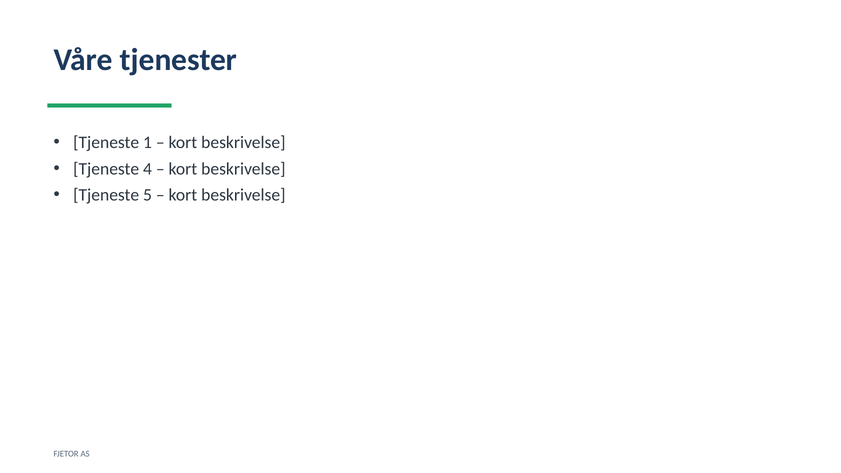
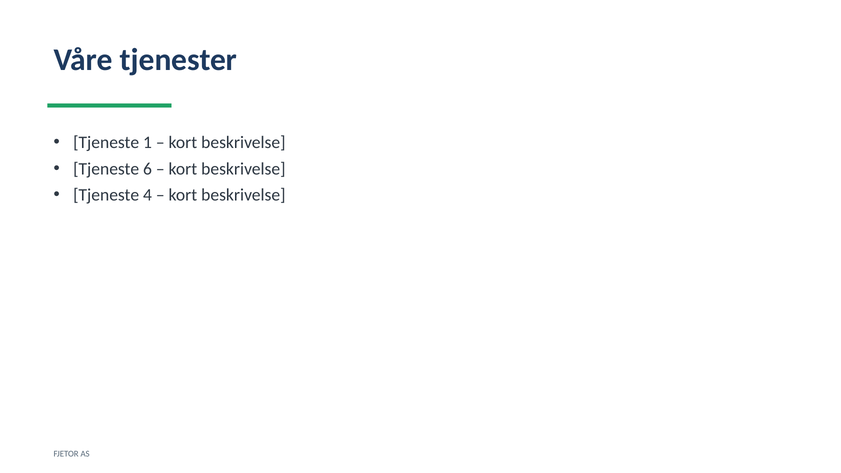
4: 4 -> 6
5: 5 -> 4
